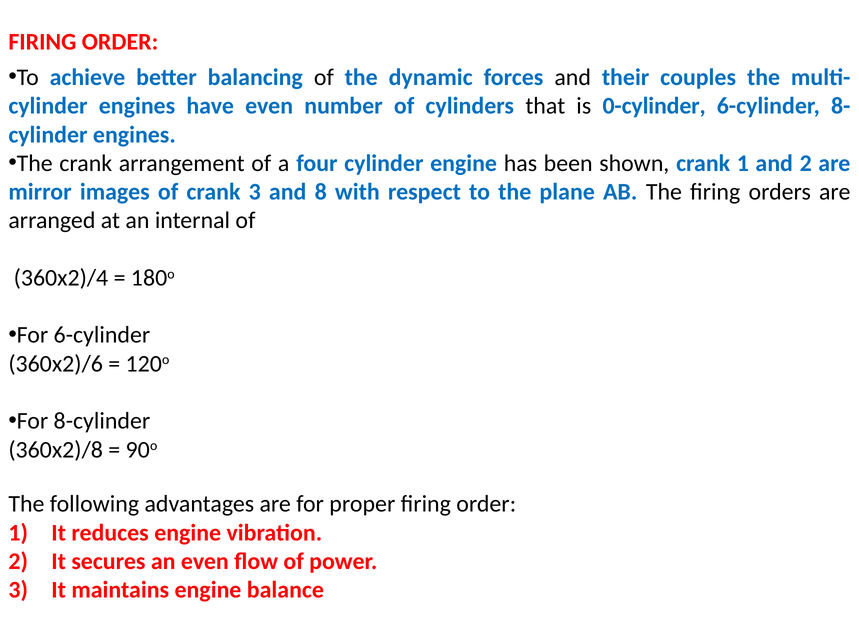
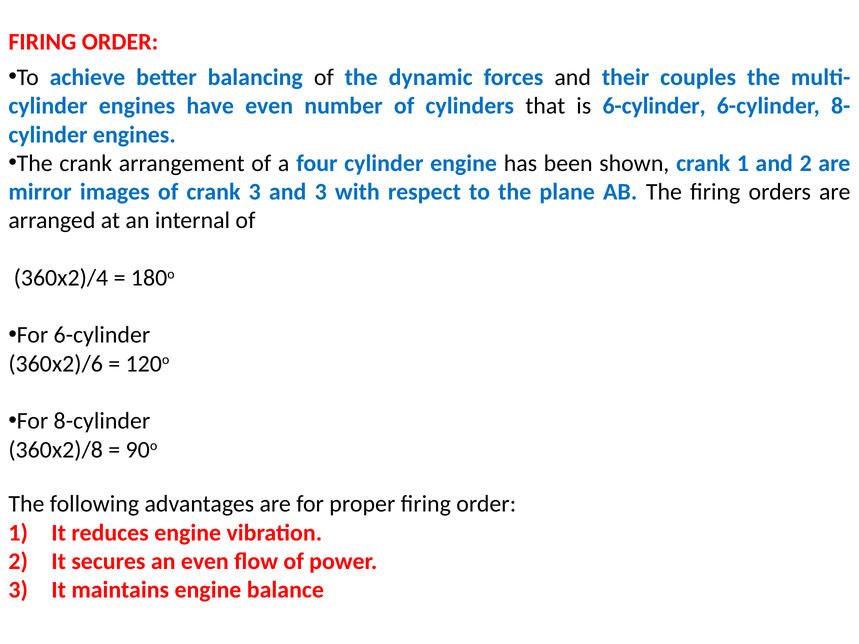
is 0-cylinder: 0-cylinder -> 6-cylinder
and 8: 8 -> 3
